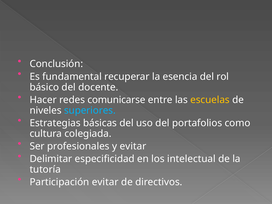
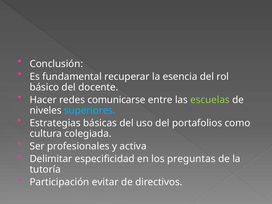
escuelas colour: yellow -> light green
y evitar: evitar -> activa
intelectual: intelectual -> preguntas
